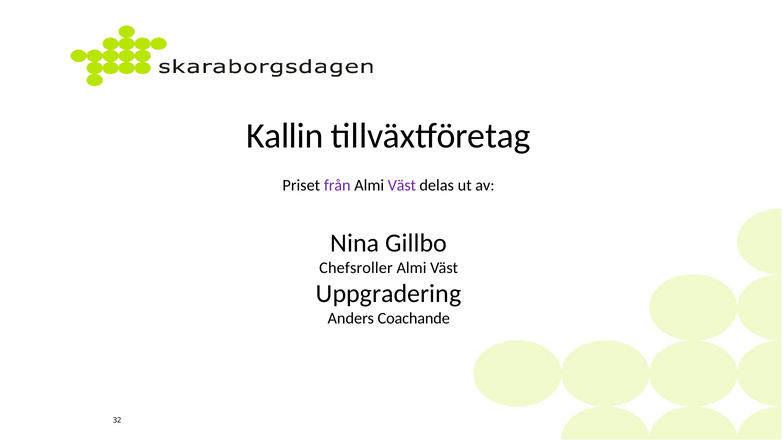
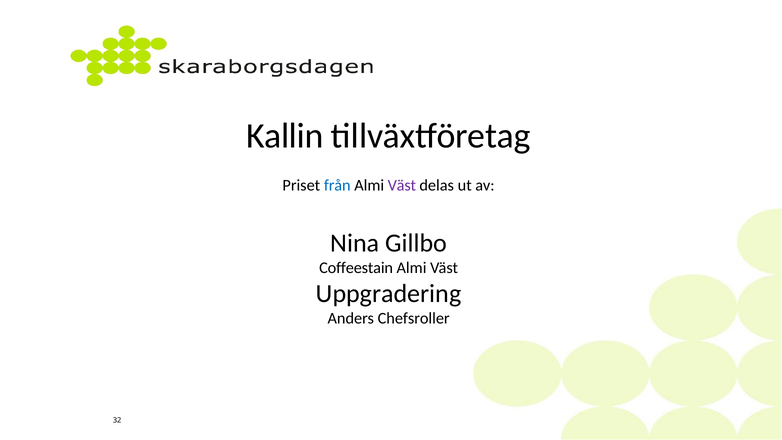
från colour: purple -> blue
Chefsroller: Chefsroller -> Coffeestain
Coachande: Coachande -> Chefsroller
